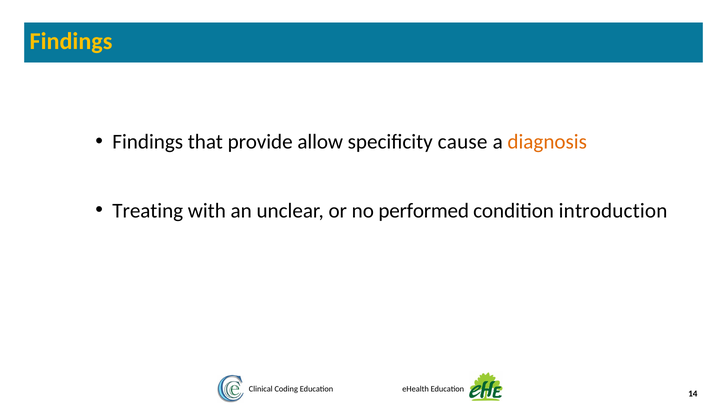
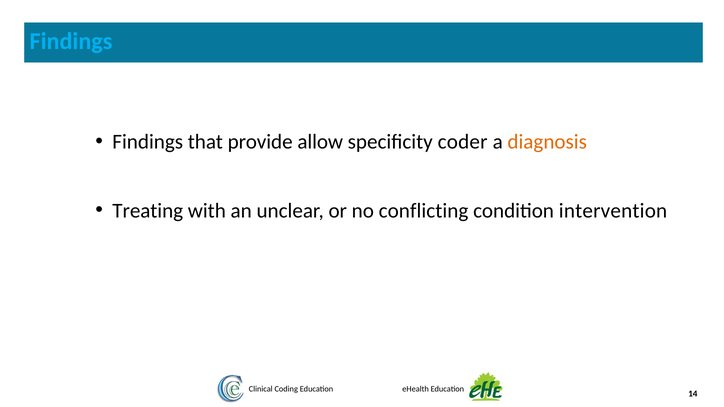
Findings at (71, 42) colour: yellow -> light blue
cause: cause -> coder
performed: performed -> conflicting
introduction: introduction -> intervention
